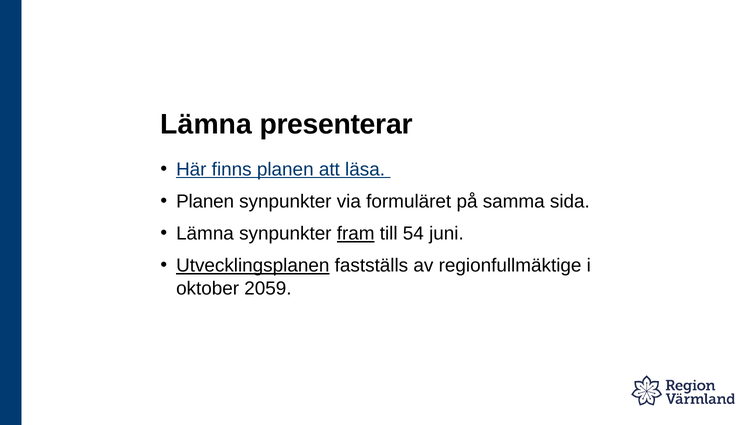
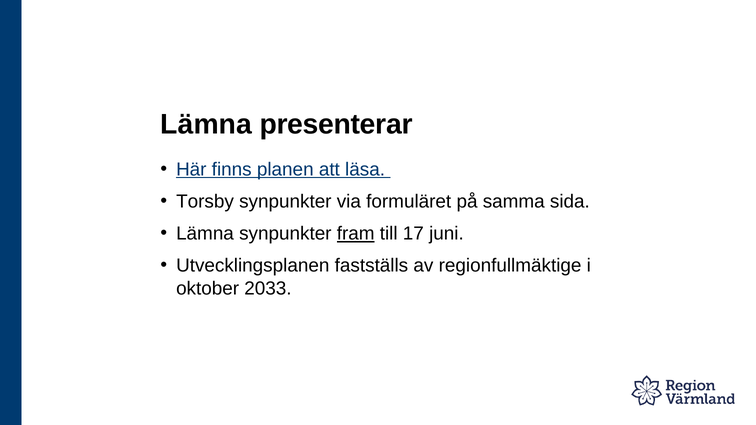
Planen at (205, 202): Planen -> Torsby
54: 54 -> 17
Utvecklingsplanen underline: present -> none
2059: 2059 -> 2033
